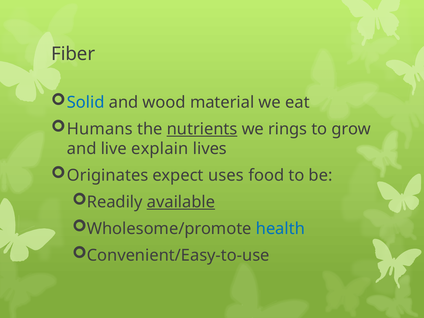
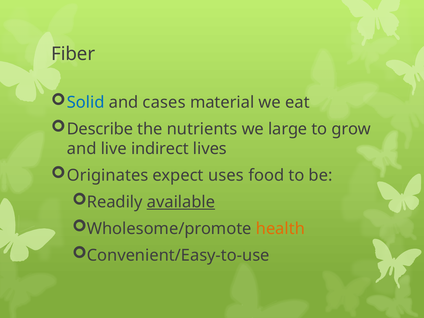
wood: wood -> cases
Humans: Humans -> Describe
nutrients underline: present -> none
rings: rings -> large
explain: explain -> indirect
health colour: blue -> orange
